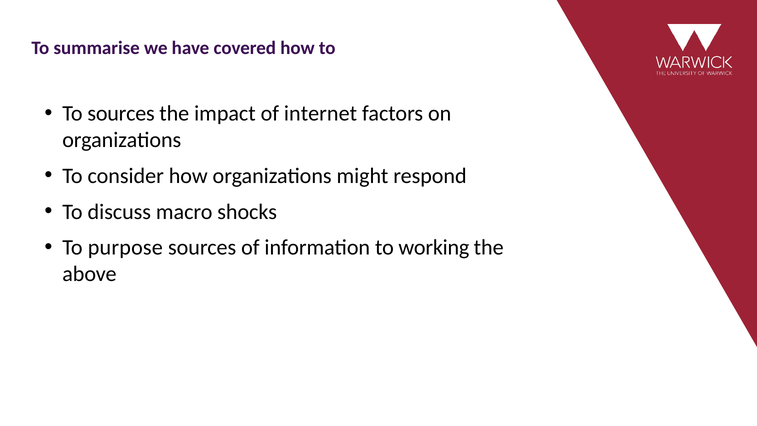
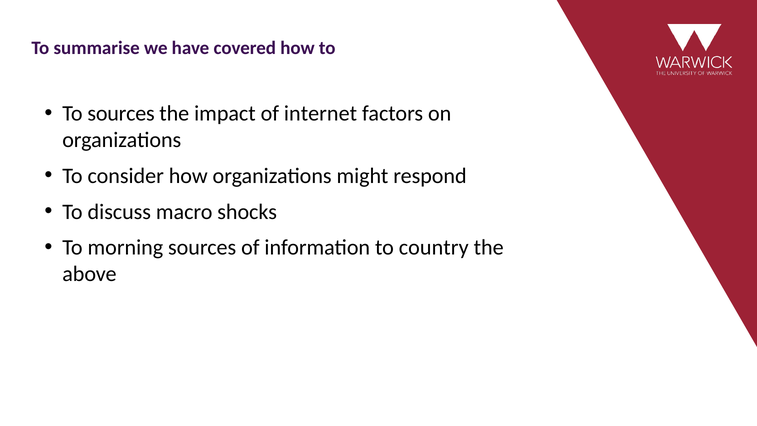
purpose: purpose -> morning
working: working -> country
